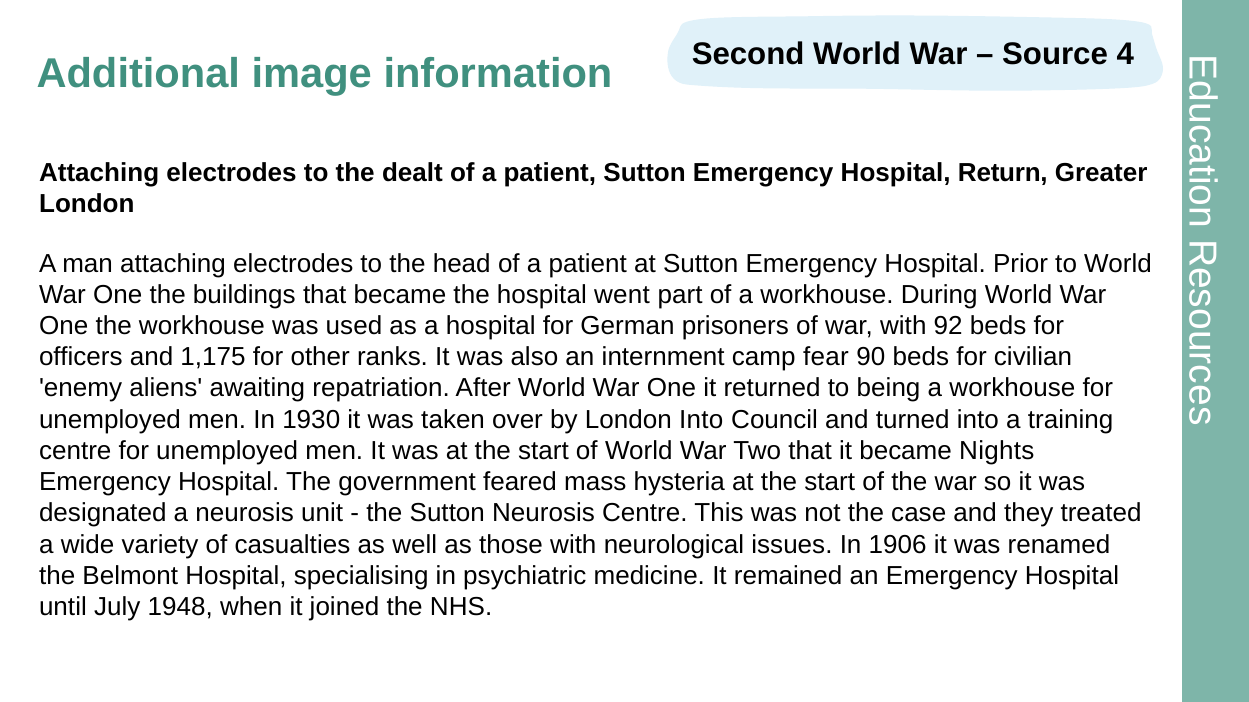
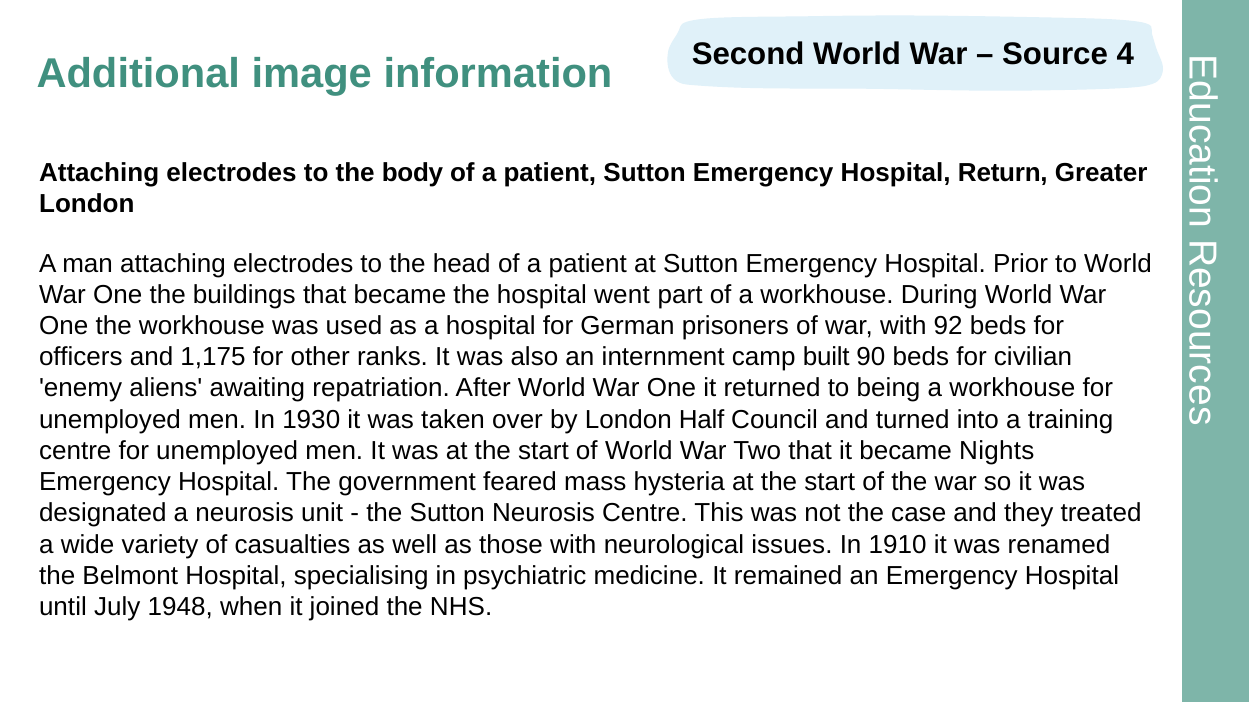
dealt: dealt -> body
fear: fear -> built
London Into: Into -> Half
1906: 1906 -> 1910
